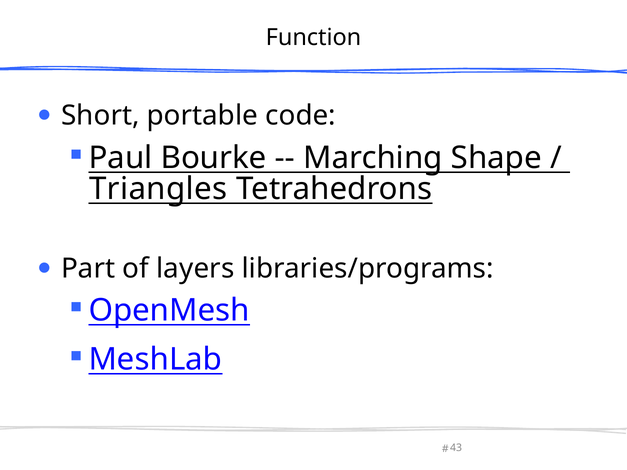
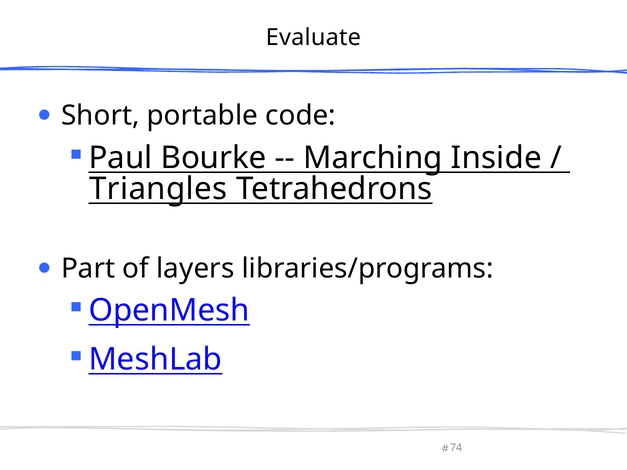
Function: Function -> Evaluate
Shape: Shape -> Inside
43: 43 -> 74
